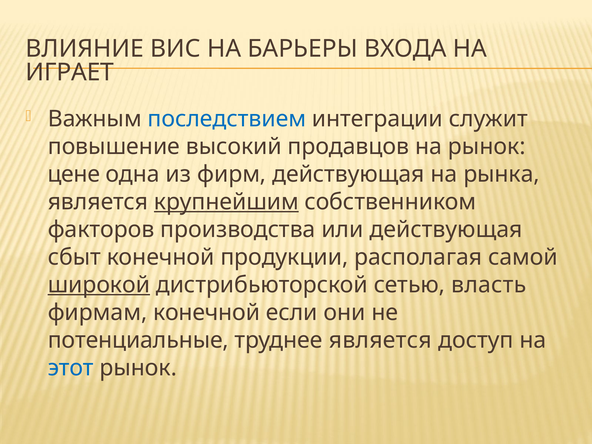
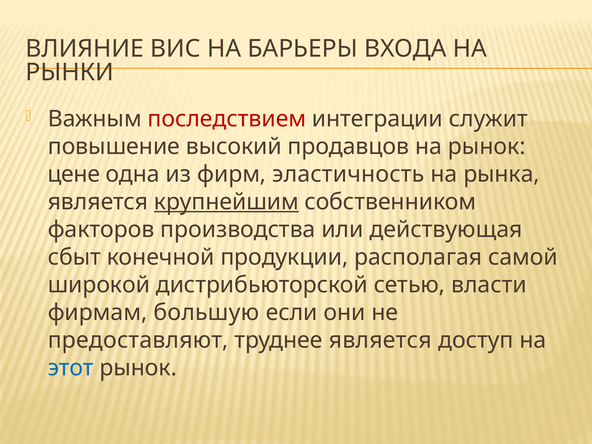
ИГРАЕТ: ИГРАЕТ -> РЫНКИ
последствием colour: blue -> red
фирм действующая: действующая -> эластичность
широкой underline: present -> none
власть: власть -> власти
фирмам конечной: конечной -> большую
потенциальные: потенциальные -> предоставляют
